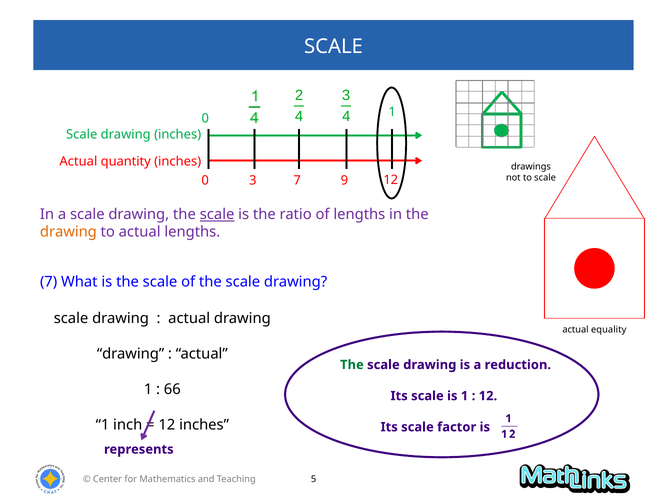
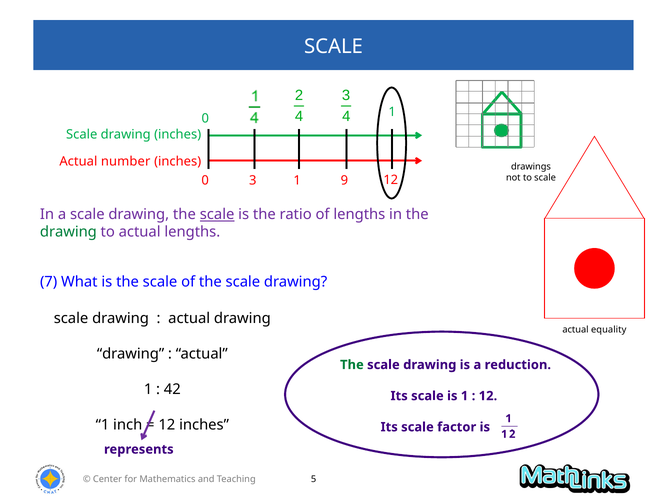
quantity: quantity -> number
3 7: 7 -> 1
drawing at (68, 232) colour: orange -> green
66: 66 -> 42
